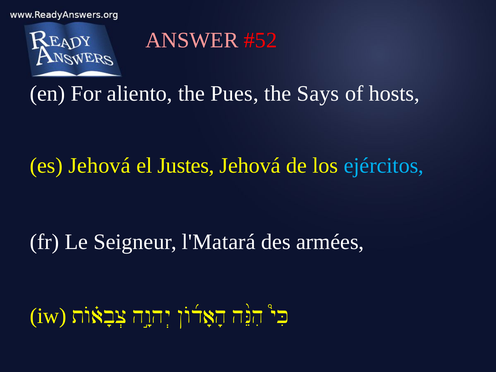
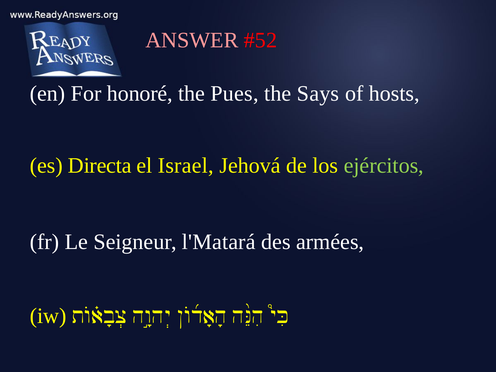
aliento: aliento -> honoré
es Jehová: Jehová -> Directa
Justes: Justes -> Israel
ejércitos colour: light blue -> light green
